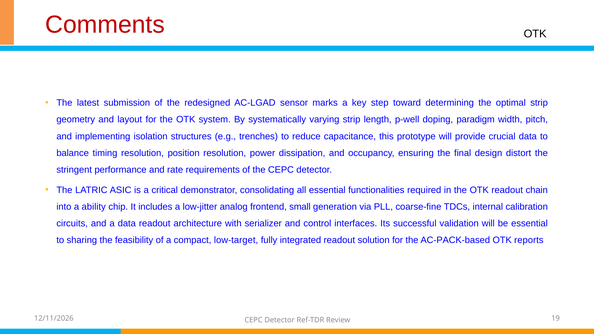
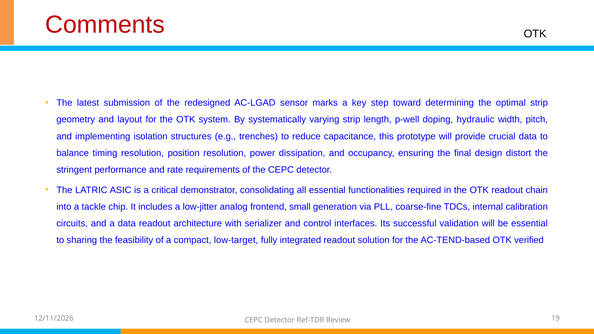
paradigm: paradigm -> hydraulic
ability: ability -> tackle
AC-PACK-based: AC-PACK-based -> AC-TEND-based
reports: reports -> verified
